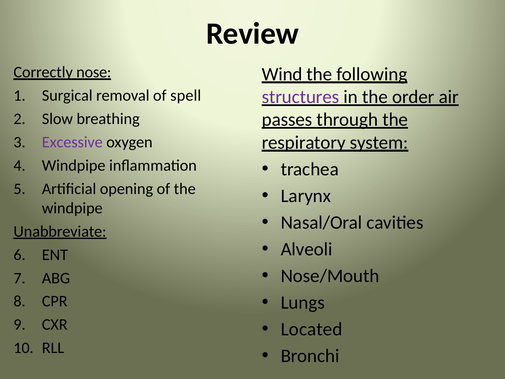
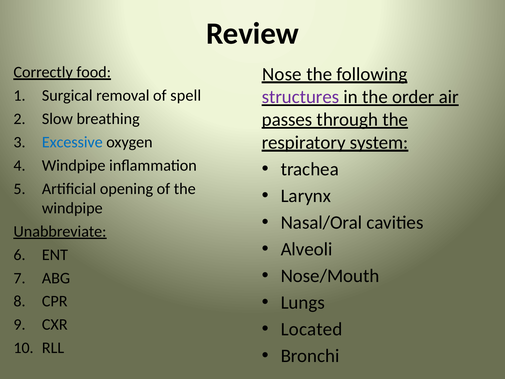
nose: nose -> food
Wind: Wind -> Nose
Excessive colour: purple -> blue
